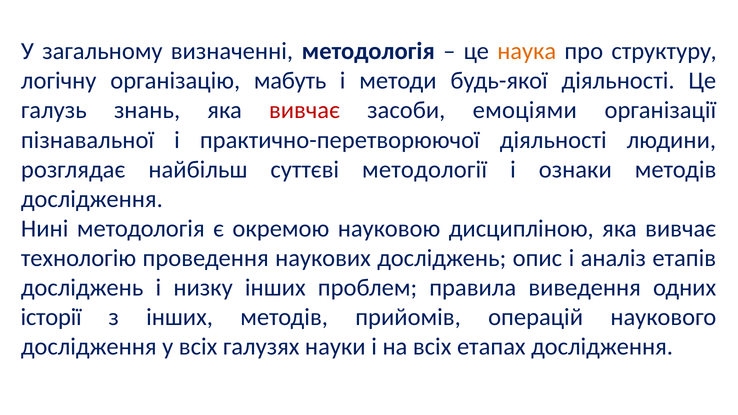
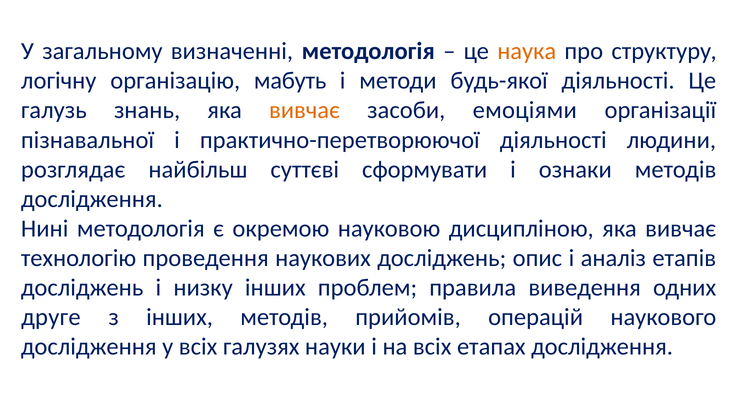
вивчає at (305, 110) colour: red -> orange
методології: методології -> сформувати
історії: історії -> друге
